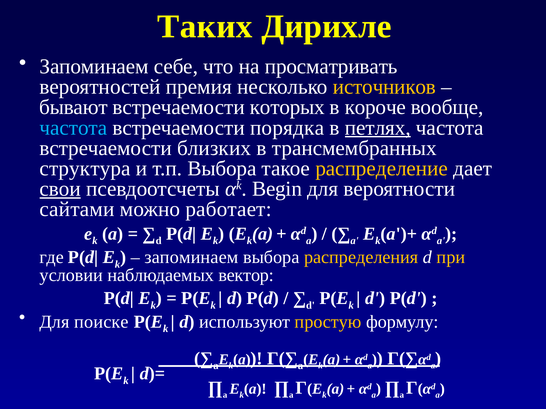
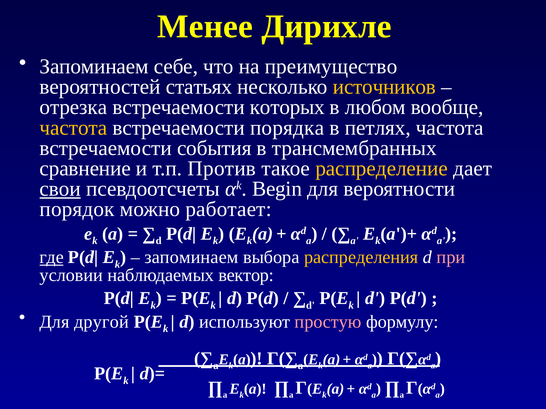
Таких: Таких -> Менее
просматривать: просматривать -> преимущество
премия: премия -> статьях
бывают: бывают -> отрезка
короче: короче -> любом
частота at (73, 128) colour: light blue -> yellow
петлях underline: present -> none
близких: близких -> события
структура: структура -> сравнение
т.п Выбора: Выбора -> Против
сайтами: сайтами -> порядок
где underline: none -> present
при colour: yellow -> pink
поиске: поиске -> другой
простую colour: yellow -> pink
